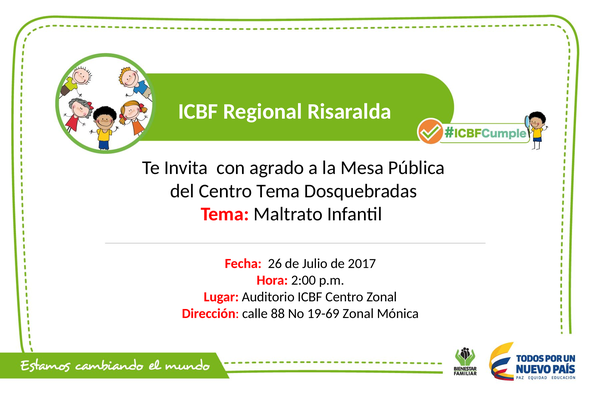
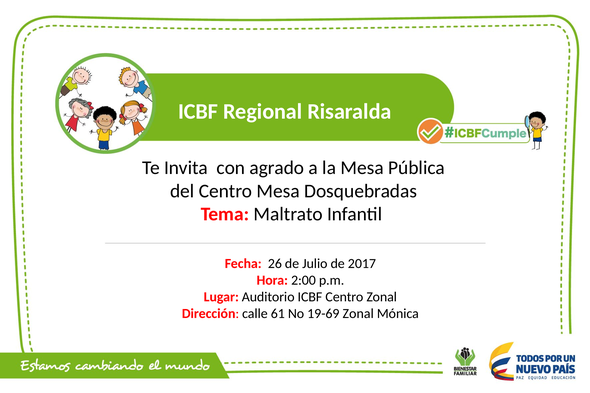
Centro Tema: Tema -> Mesa
88: 88 -> 61
